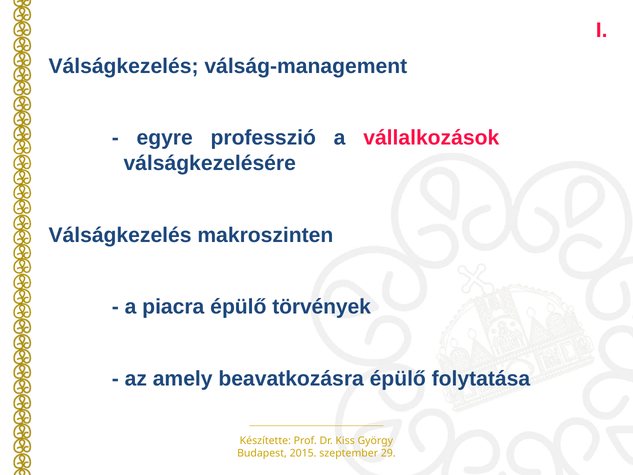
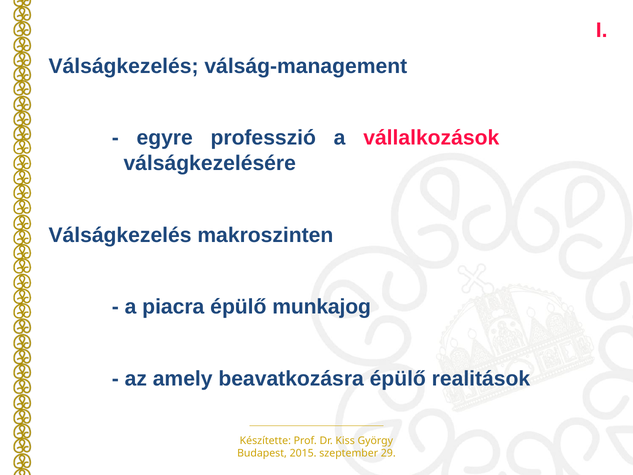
törvények: törvények -> munkajog
folytatása: folytatása -> realitások
